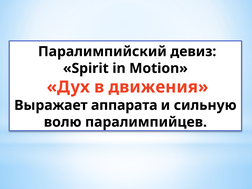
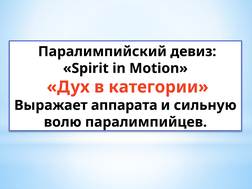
движения: движения -> категории
